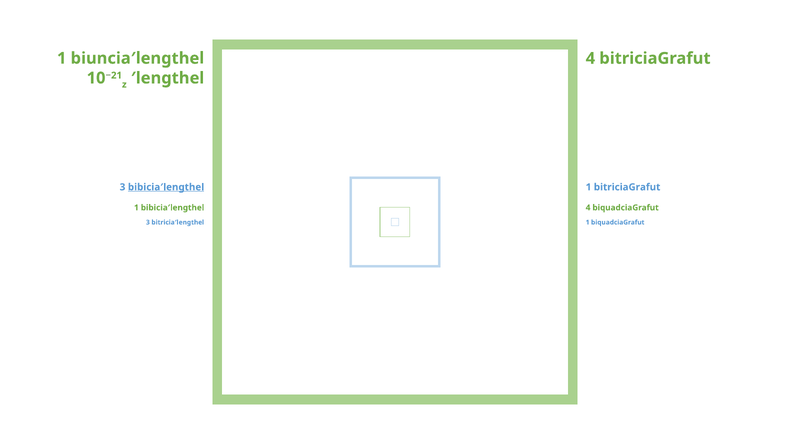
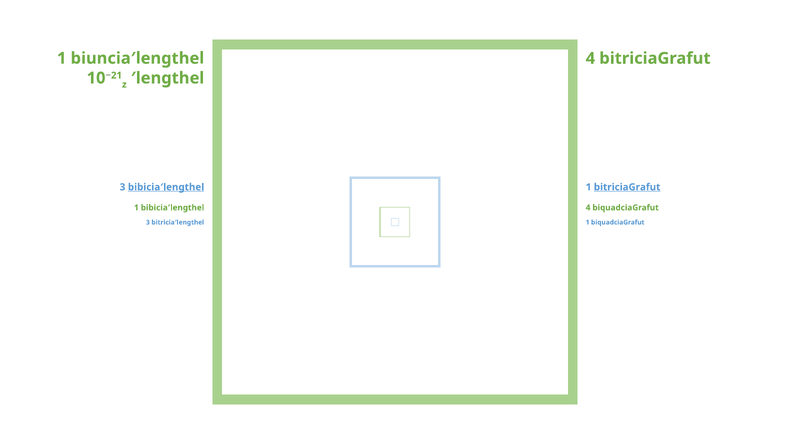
bitriciaGrafut at (627, 187) underline: none -> present
